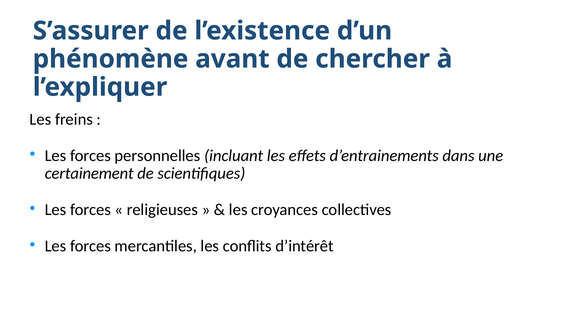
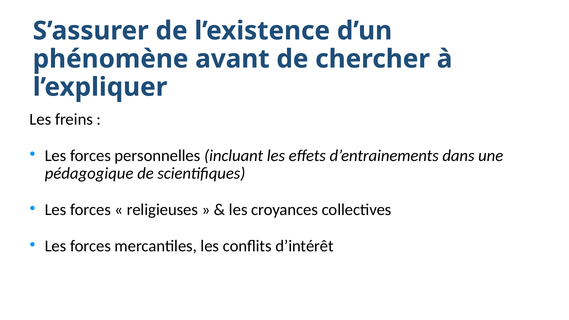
certainement: certainement -> pédagogique
